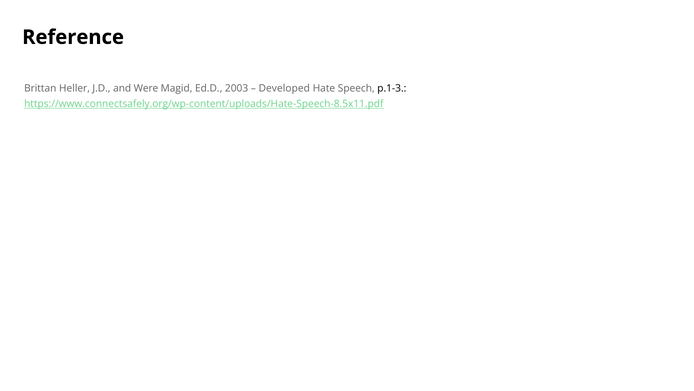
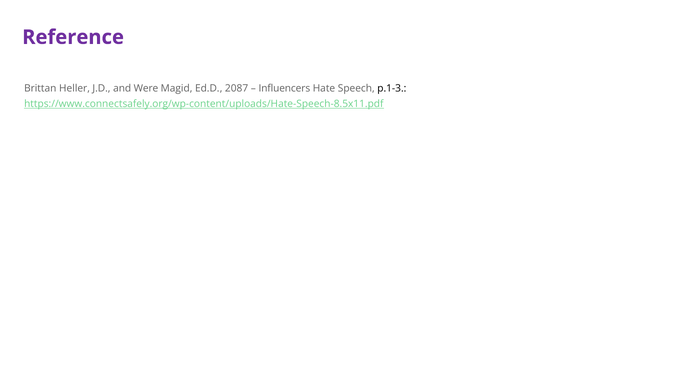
Reference colour: black -> purple
2003: 2003 -> 2087
Developed: Developed -> Influencers
